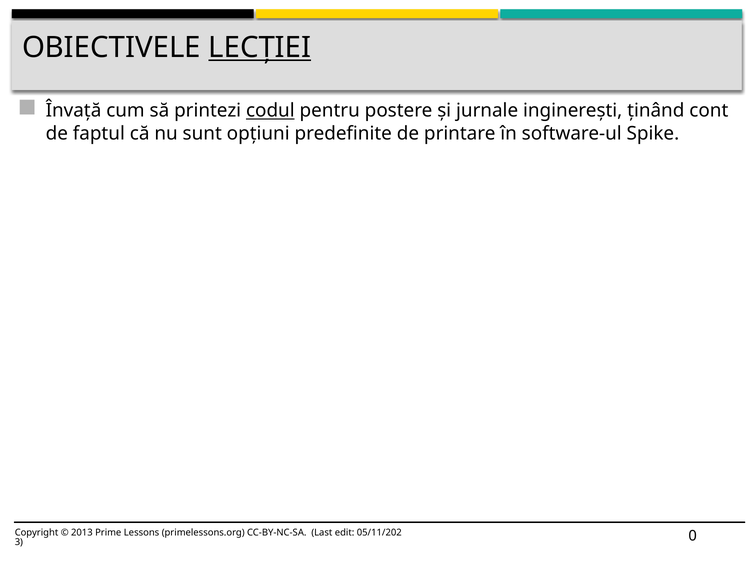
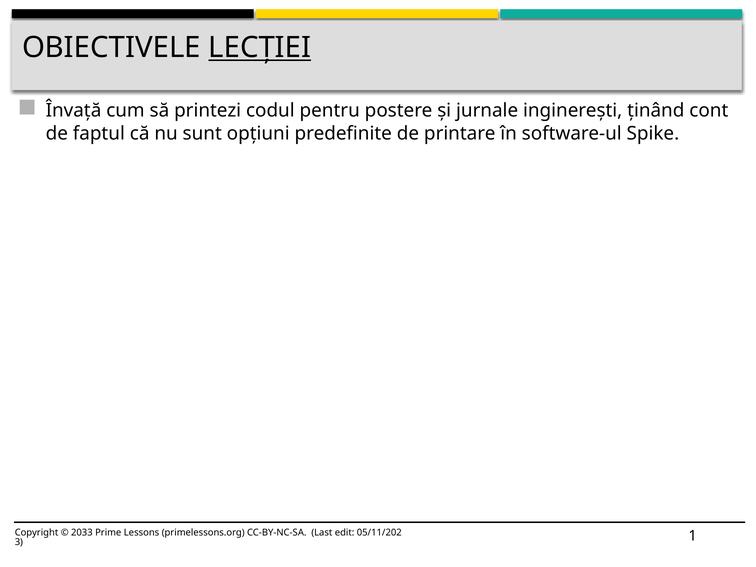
codul underline: present -> none
2013: 2013 -> 2033
0: 0 -> 1
